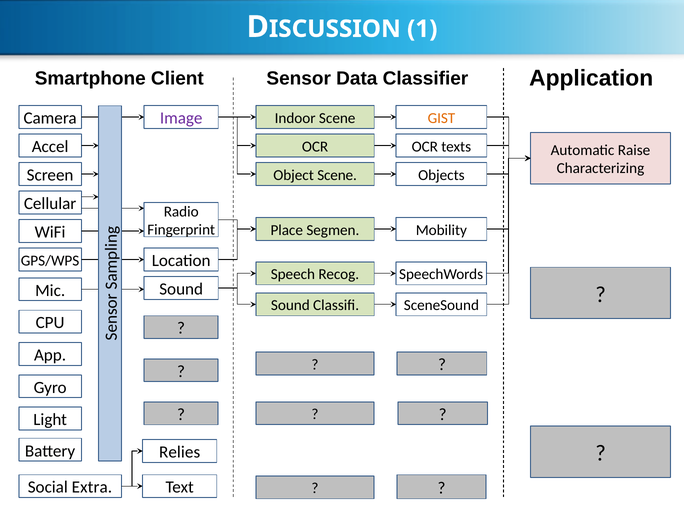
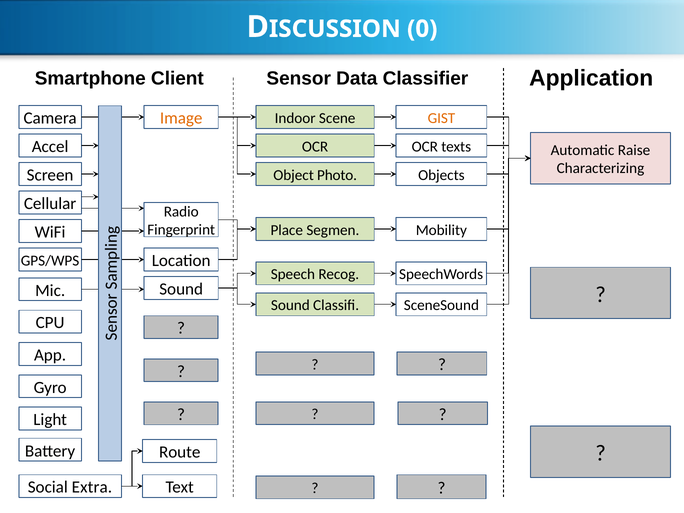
1: 1 -> 0
Image colour: purple -> orange
Object Scene: Scene -> Photo
Relies: Relies -> Route
